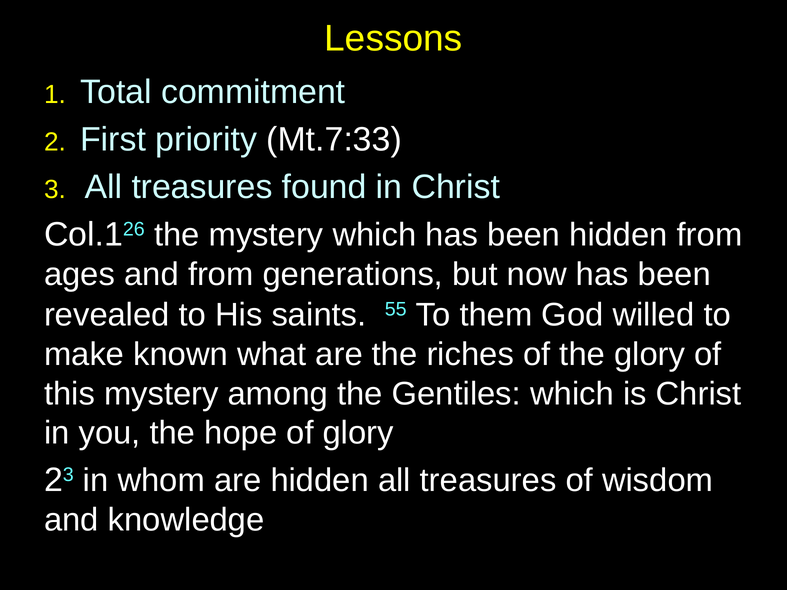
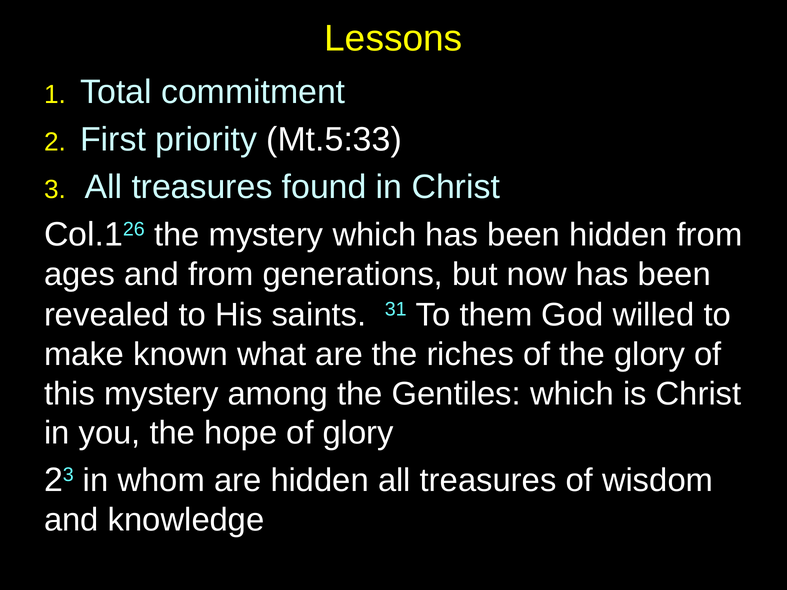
Mt.7:33: Mt.7:33 -> Mt.5:33
55: 55 -> 31
